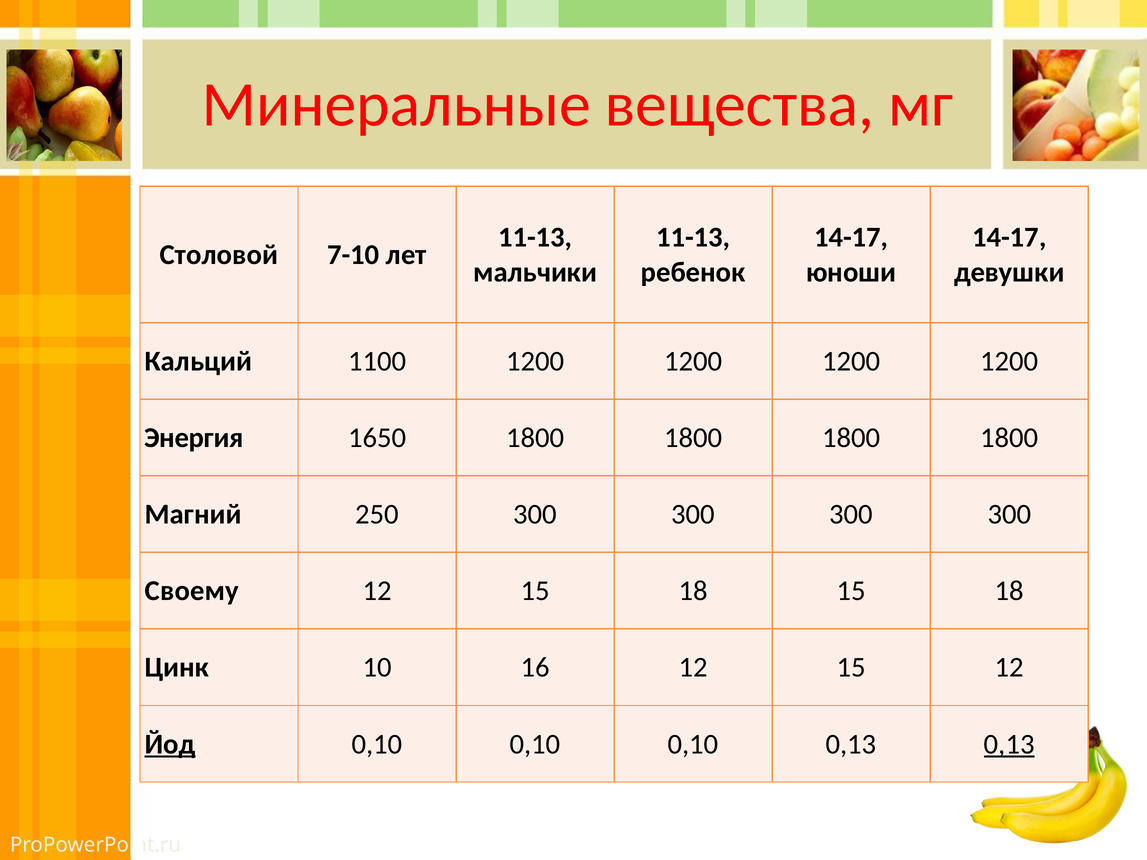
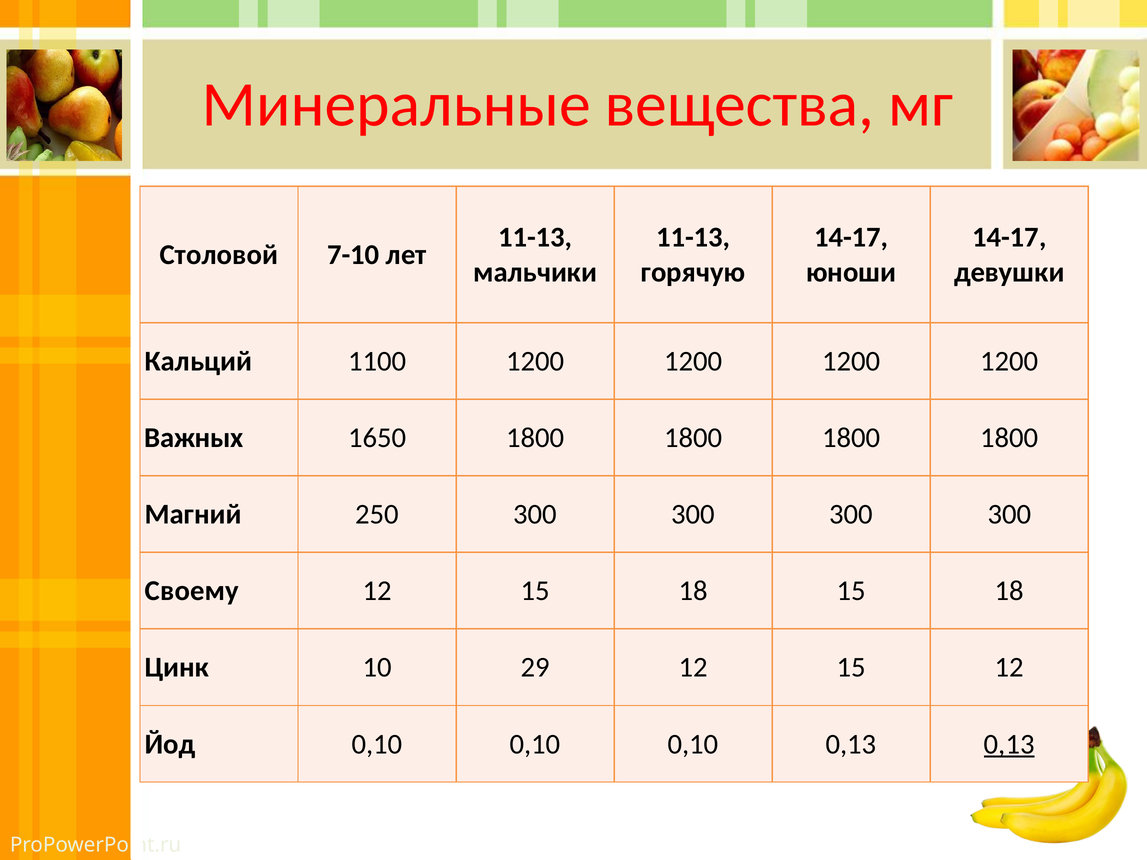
ребенок: ребенок -> горячую
Энергия: Энергия -> Важных
16: 16 -> 29
Йод underline: present -> none
